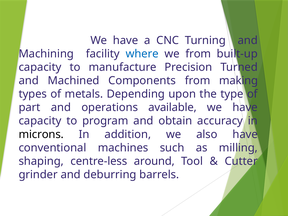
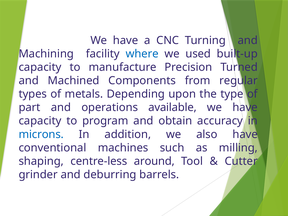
we from: from -> used
making: making -> regular
microns colour: black -> blue
